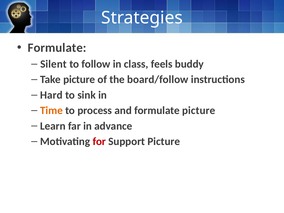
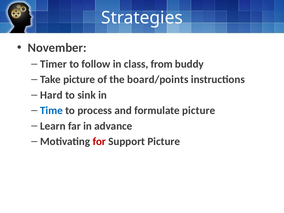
Formulate at (57, 48): Formulate -> November
Silent: Silent -> Timer
feels: feels -> from
board/follow: board/follow -> board/points
Time colour: orange -> blue
